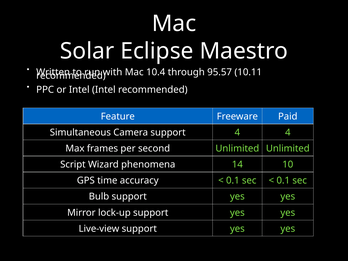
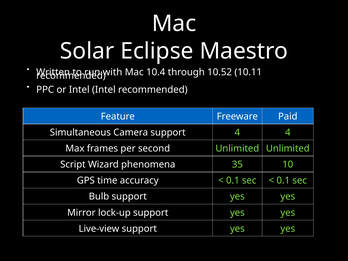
95.57: 95.57 -> 10.52
14: 14 -> 35
